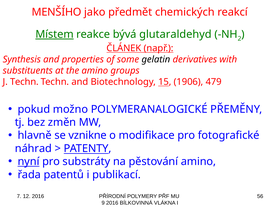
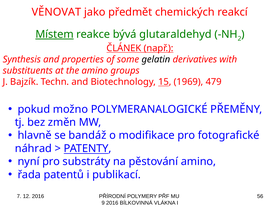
MENŠÍHO: MENŠÍHO -> VĚNOVAT
J Techn: Techn -> Bajzík
1906: 1906 -> 1969
vznikne: vznikne -> bandáž
nyní underline: present -> none
